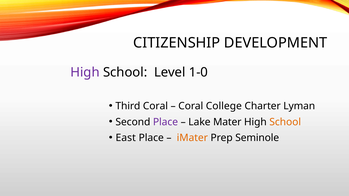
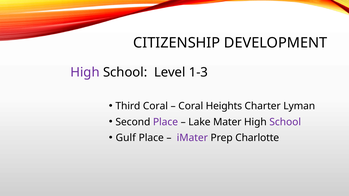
1-0: 1-0 -> 1-3
College: College -> Heights
School at (285, 122) colour: orange -> purple
East: East -> Gulf
iMater colour: orange -> purple
Seminole: Seminole -> Charlotte
